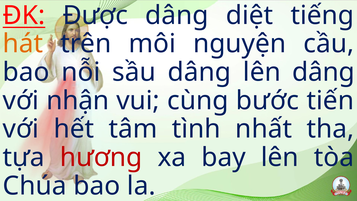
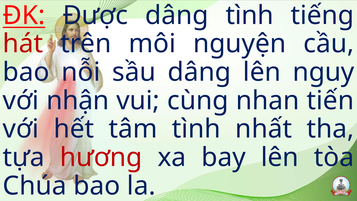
dâng diệt: diệt -> tình
hát colour: orange -> red
lên dâng: dâng -> nguy
bước: bước -> nhan
